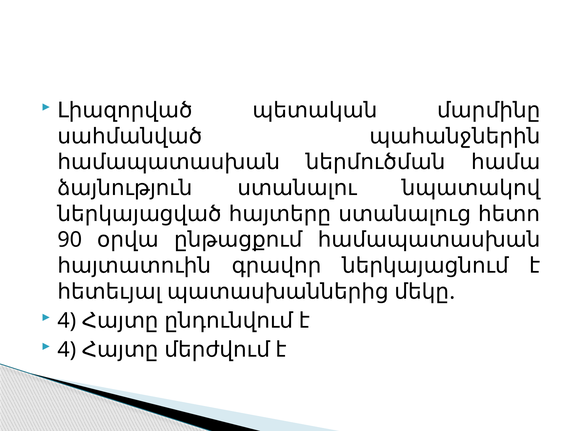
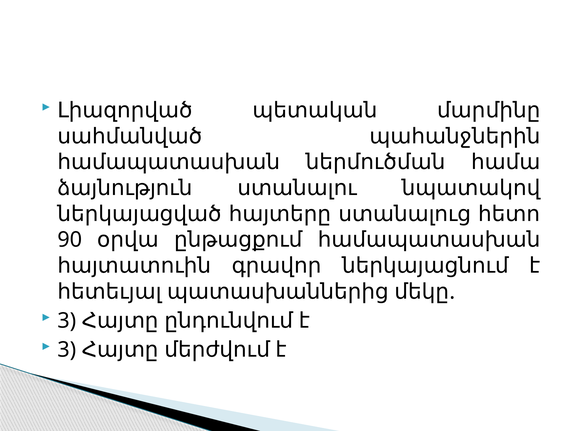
4 at (67, 321): 4 -> 3
4 at (67, 350): 4 -> 3
